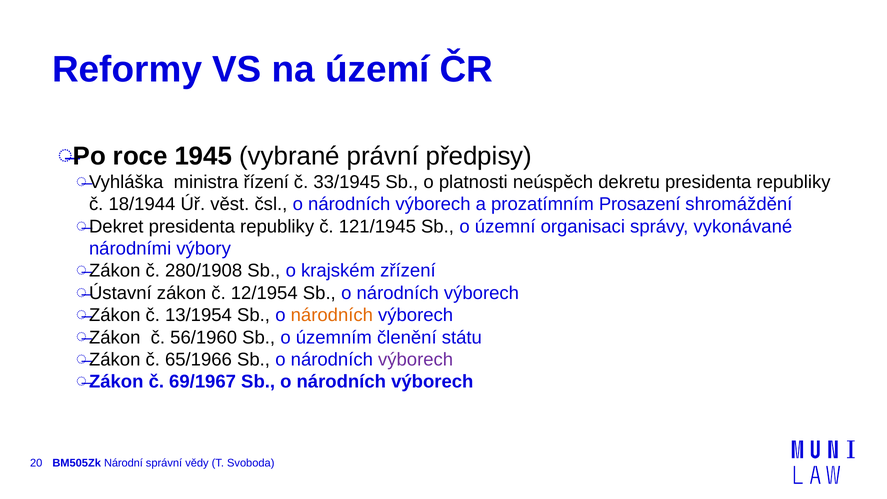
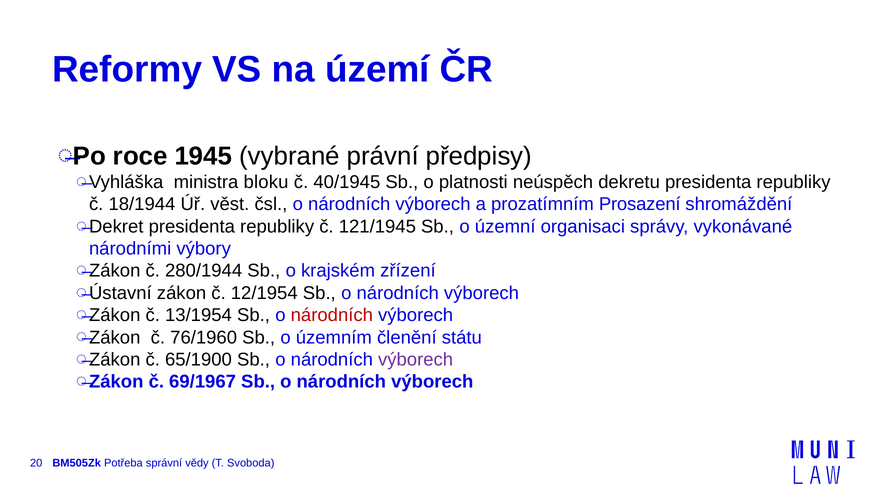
řízení: řízení -> bloku
33/1945: 33/1945 -> 40/1945
280/1908: 280/1908 -> 280/1944
národních at (332, 315) colour: orange -> red
56/1960: 56/1960 -> 76/1960
65/1966: 65/1966 -> 65/1900
Národní: Národní -> Potřeba
